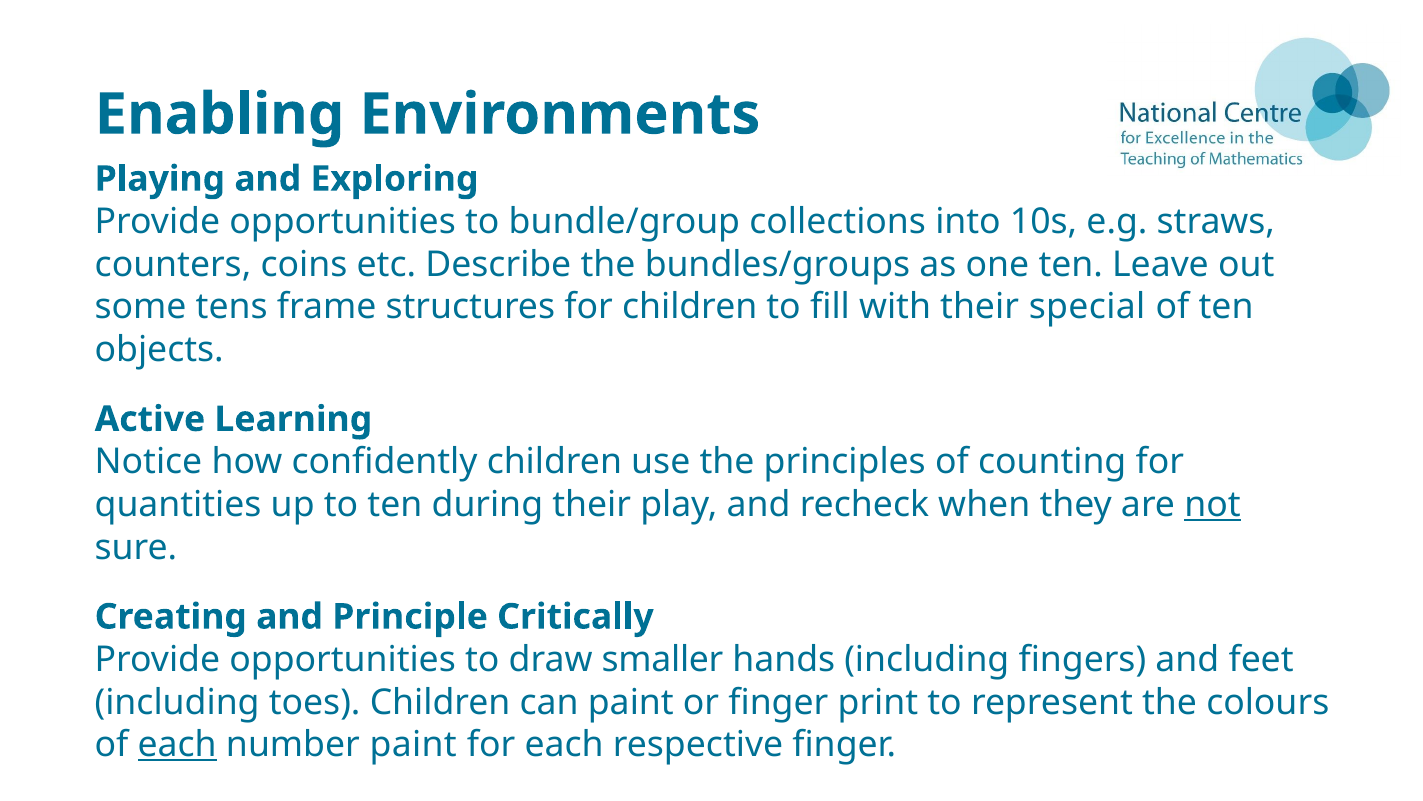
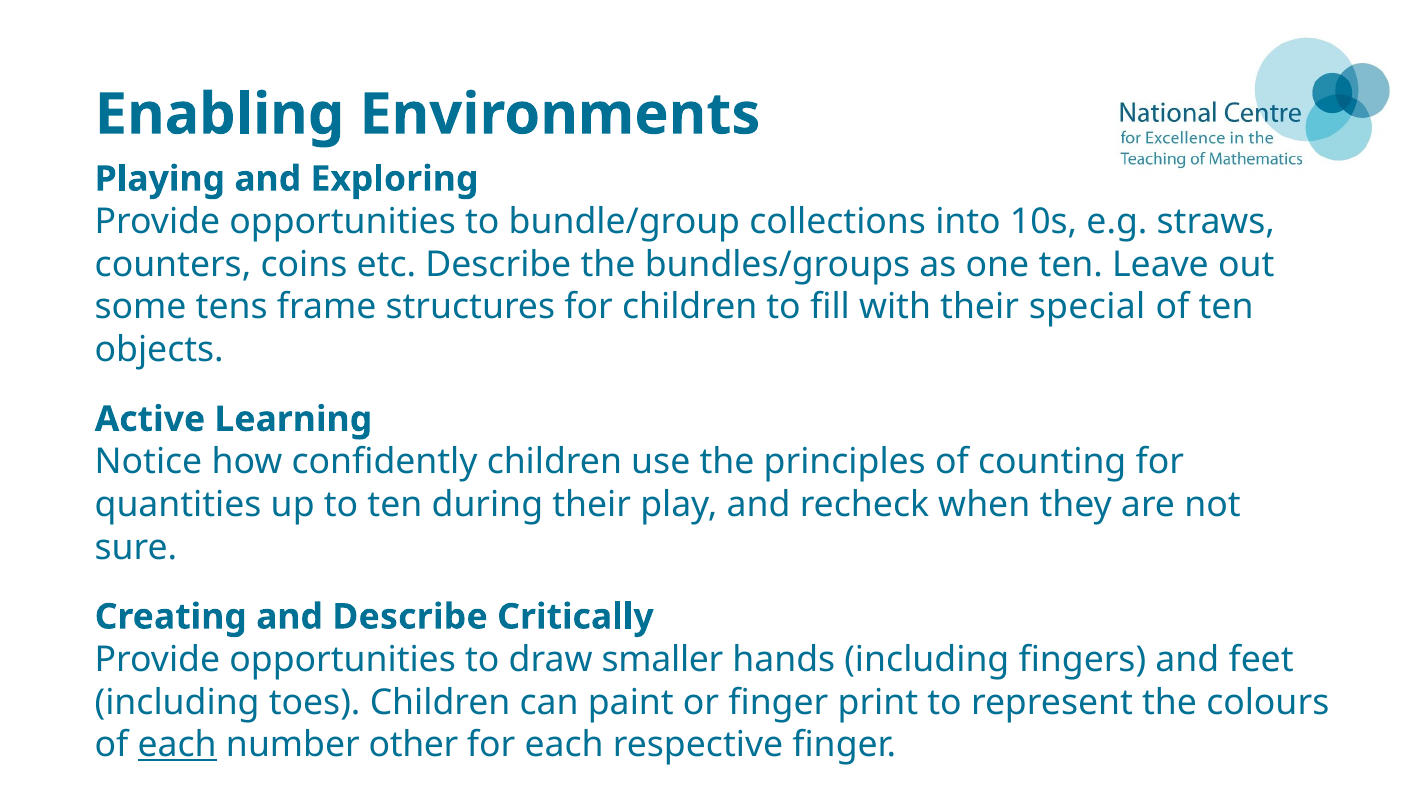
not underline: present -> none
and Principle: Principle -> Describe
number paint: paint -> other
